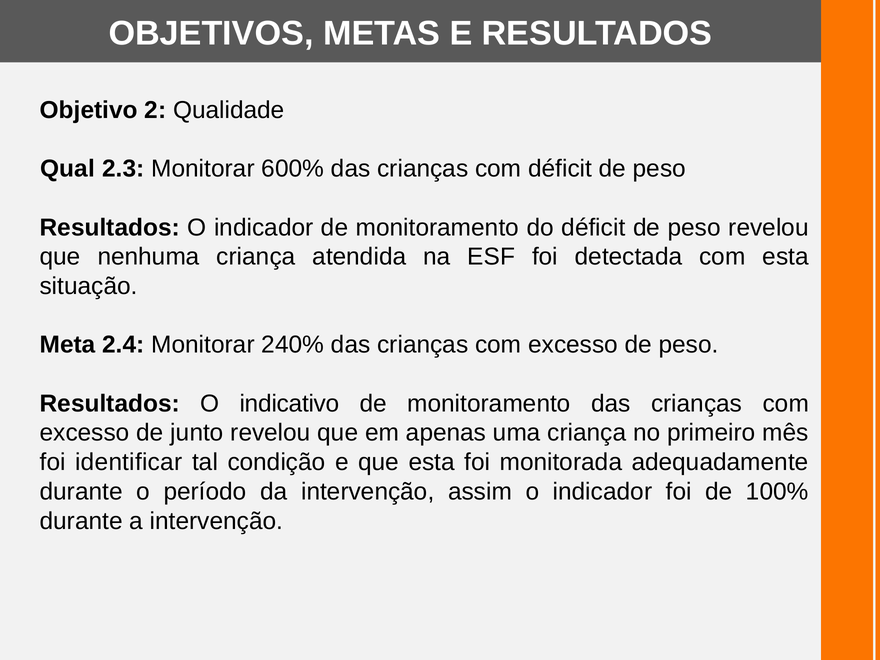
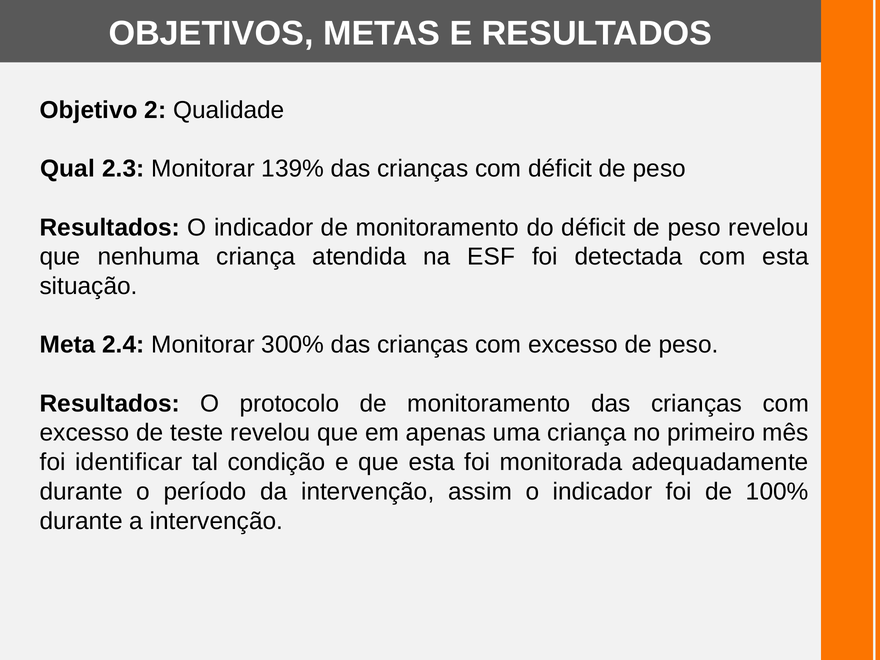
600%: 600% -> 139%
240%: 240% -> 300%
indicativo: indicativo -> protocolo
junto: junto -> teste
